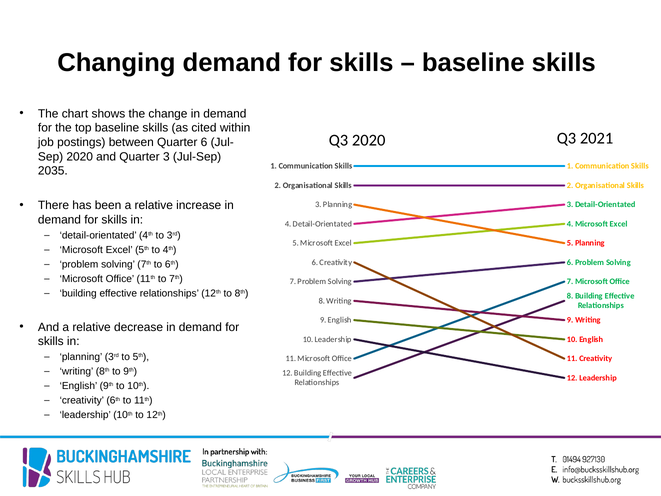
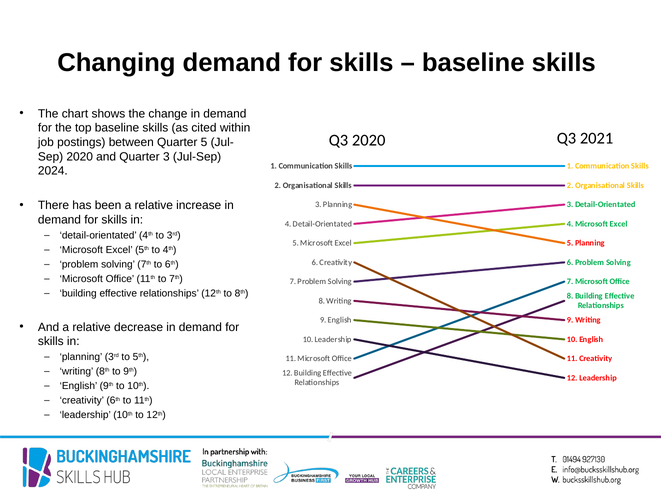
Quarter 6: 6 -> 5
2035: 2035 -> 2024
